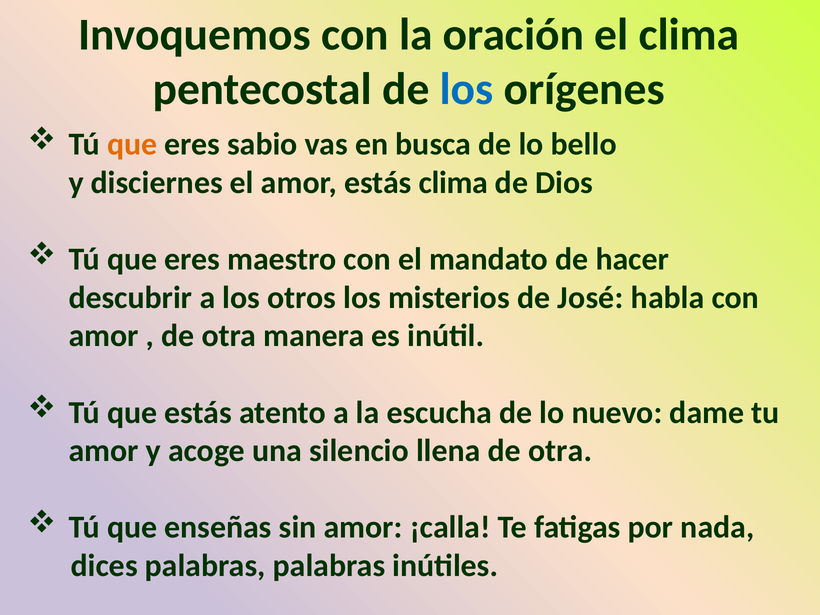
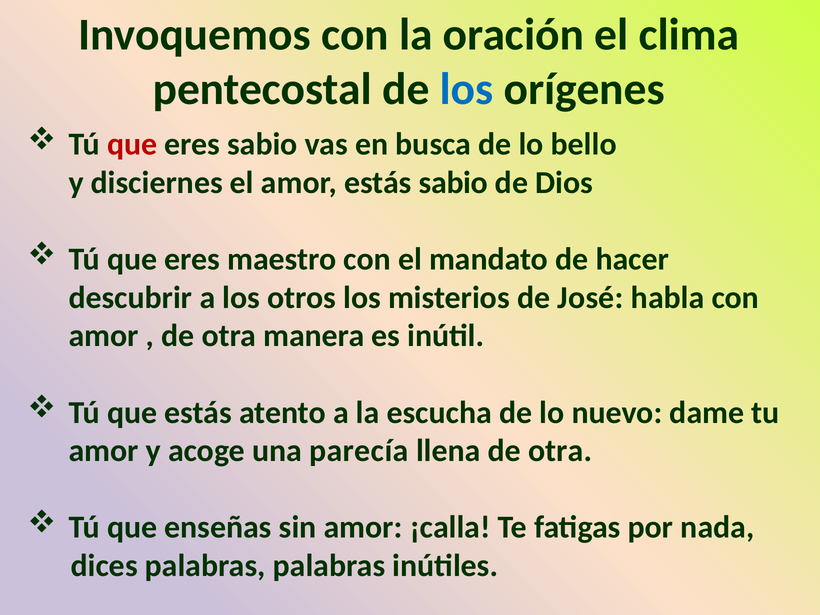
que at (132, 144) colour: orange -> red
estás clima: clima -> sabio
silencio: silencio -> parecía
